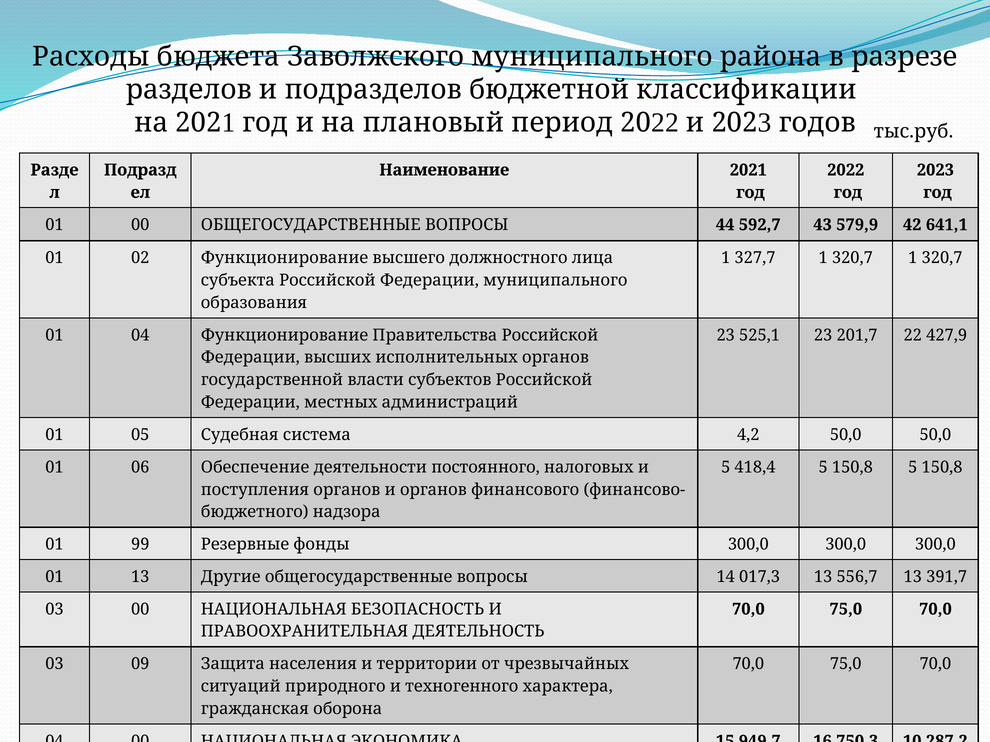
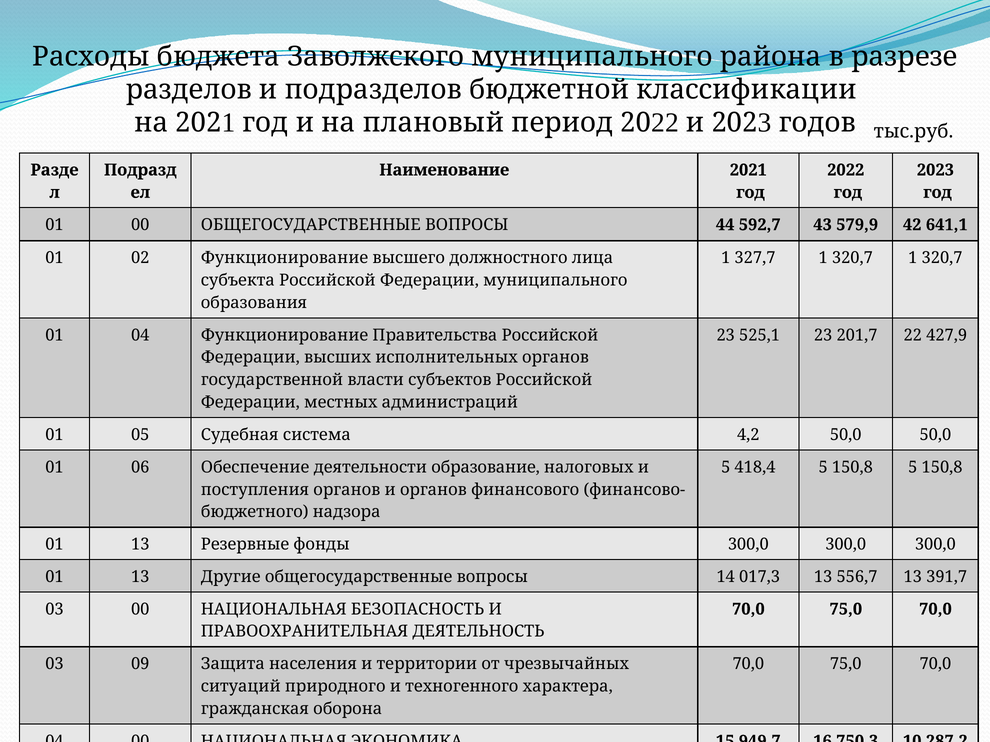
постоянного: постоянного -> образование
99 at (140, 545): 99 -> 13
